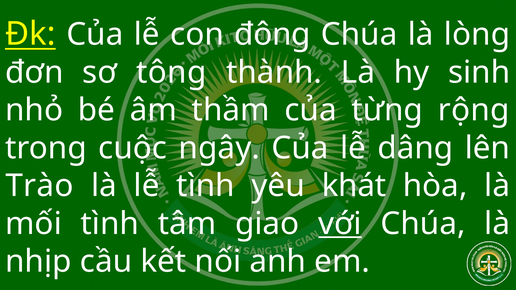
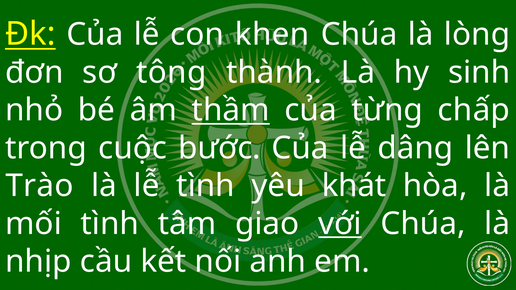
đông: đông -> khen
thầm underline: none -> present
rộng: rộng -> chấp
ngây: ngây -> bước
